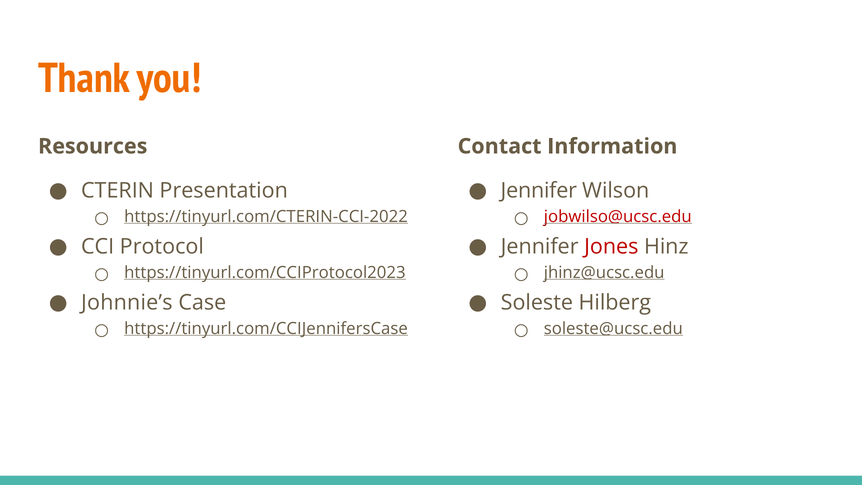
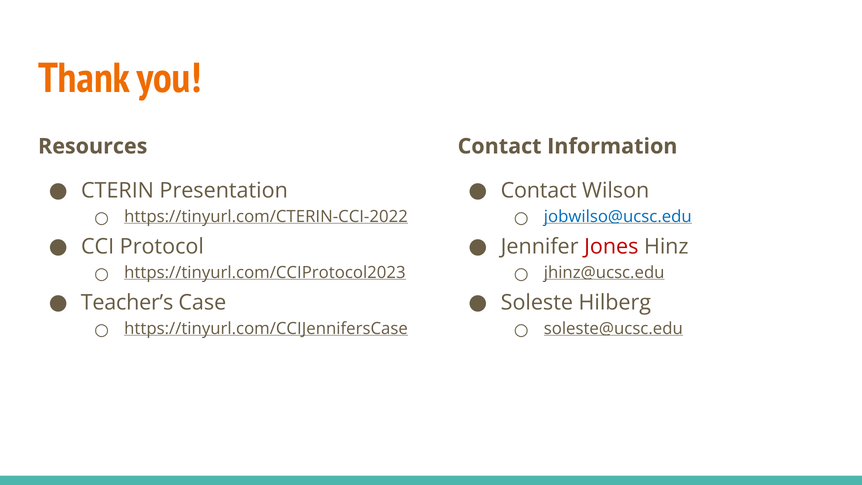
Jennifer at (539, 190): Jennifer -> Contact
jobwilso@ucsc.edu colour: red -> blue
Johnnie’s: Johnnie’s -> Teacher’s
